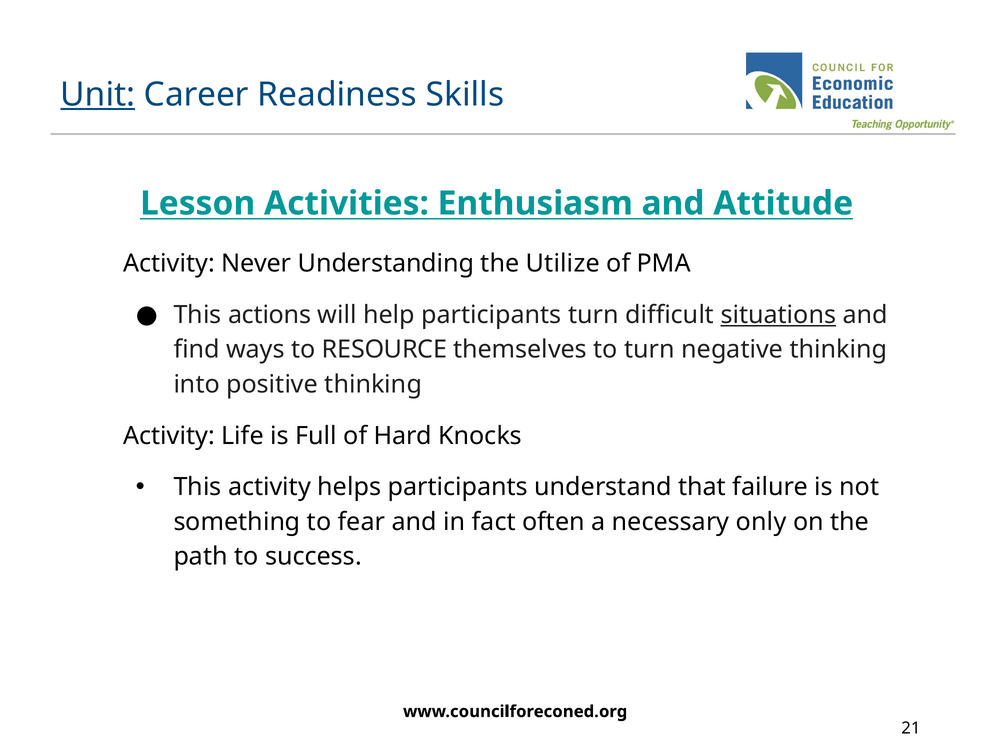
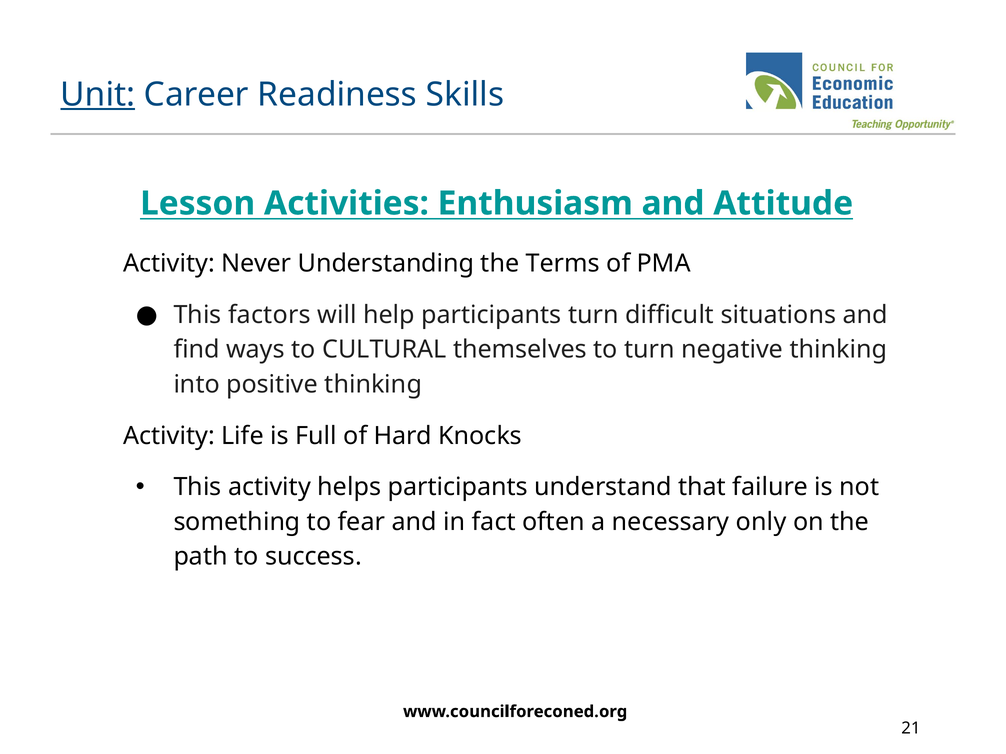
Utilize: Utilize -> Terms
actions: actions -> factors
situations underline: present -> none
RESOURCE: RESOURCE -> CULTURAL
